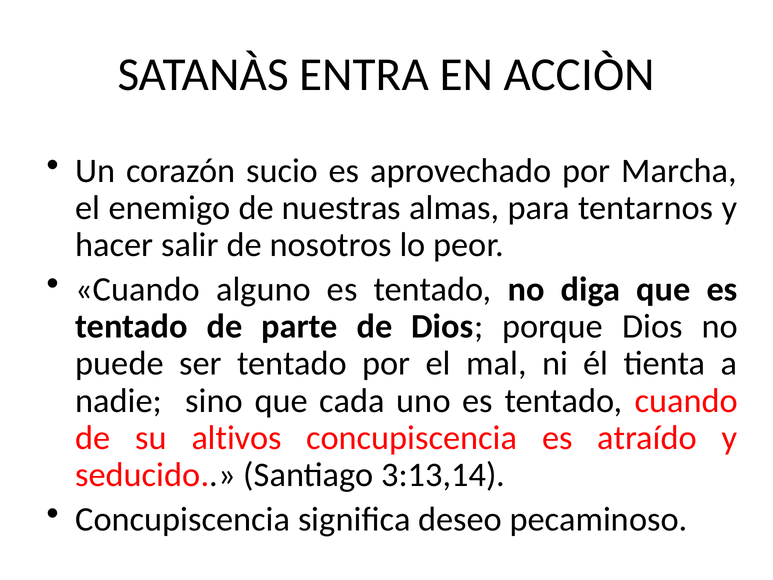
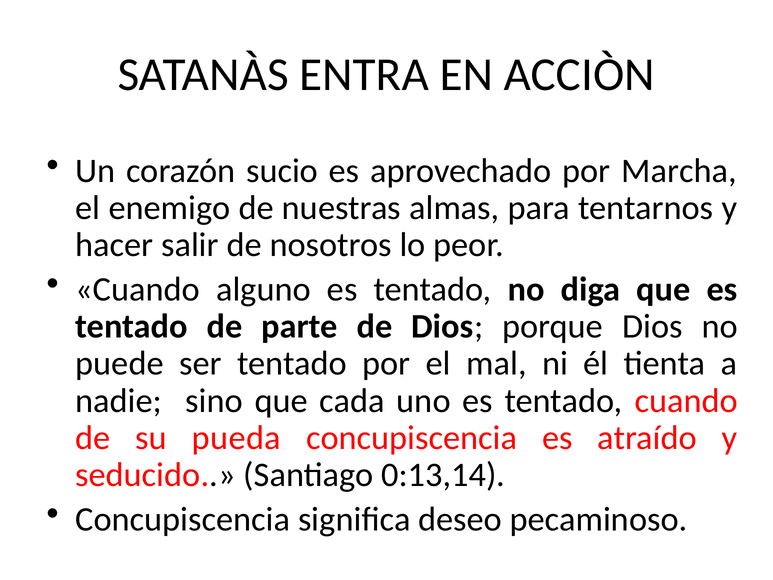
altivos: altivos -> pueda
3:13,14: 3:13,14 -> 0:13,14
